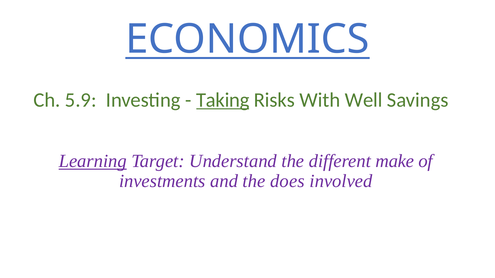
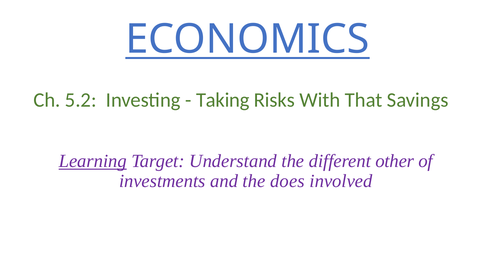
5.9: 5.9 -> 5.2
Taking underline: present -> none
Well: Well -> That
make: make -> other
